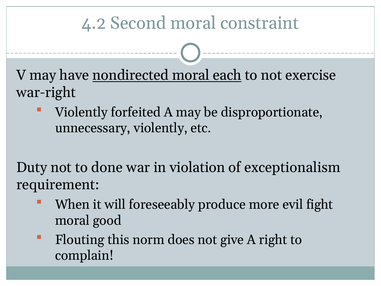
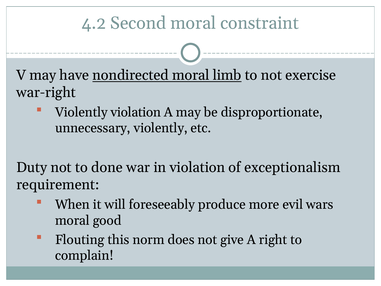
each: each -> limb
Violently forfeited: forfeited -> violation
fight: fight -> wars
